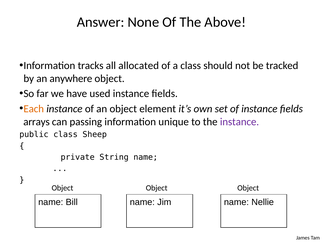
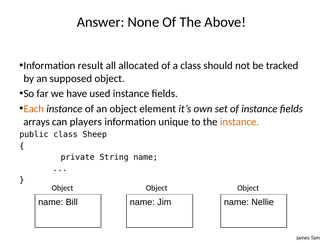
tracks: tracks -> result
anywhere: anywhere -> supposed
passing: passing -> players
instance at (240, 121) colour: purple -> orange
